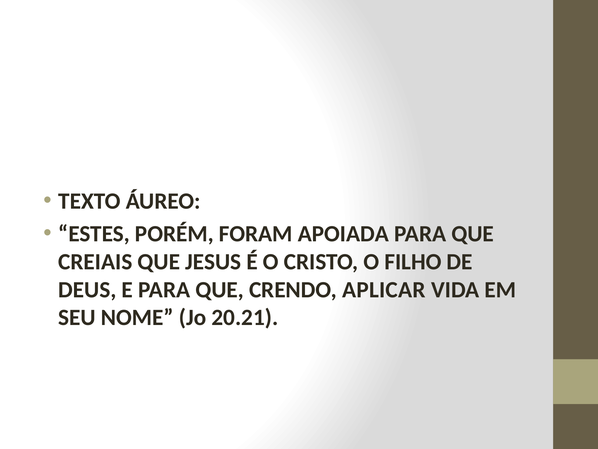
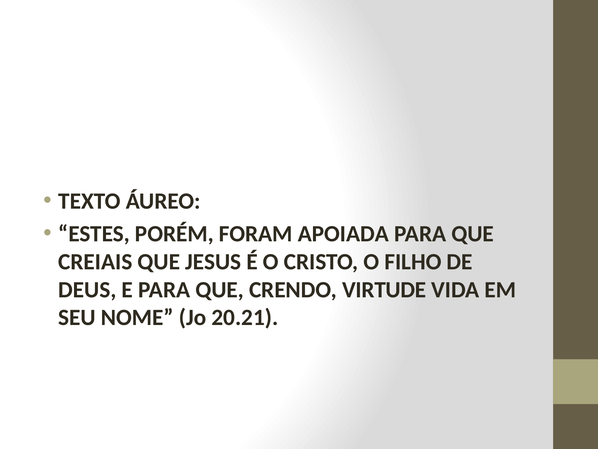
APLICAR: APLICAR -> VIRTUDE
